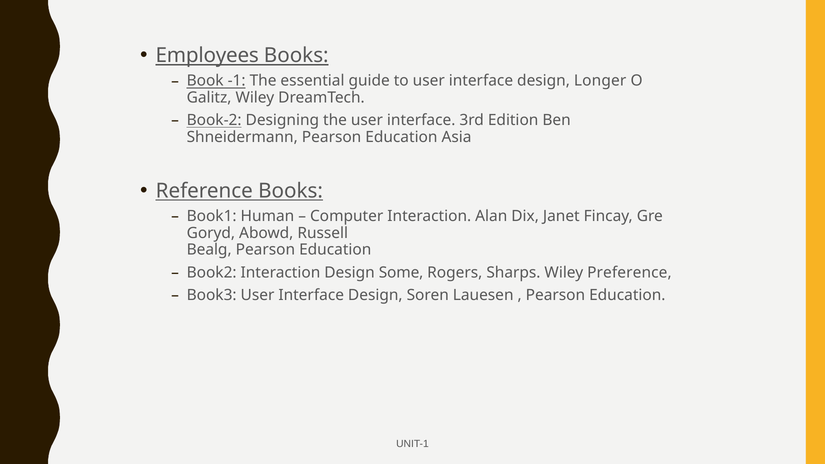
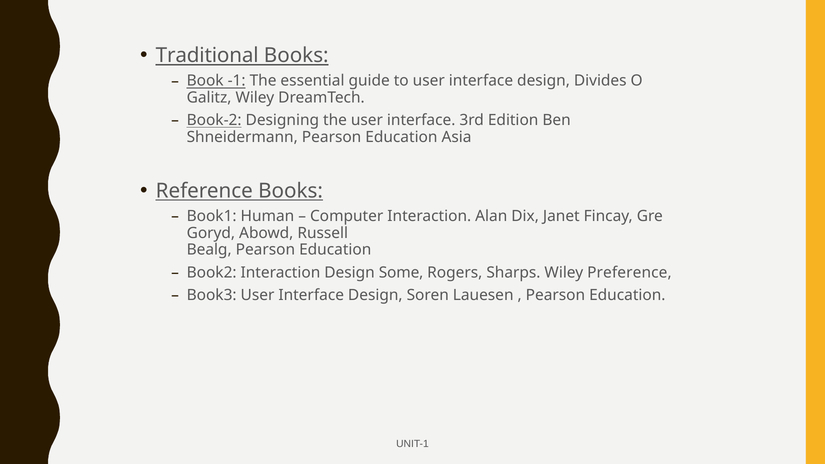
Employees: Employees -> Traditional
Longer: Longer -> Divides
